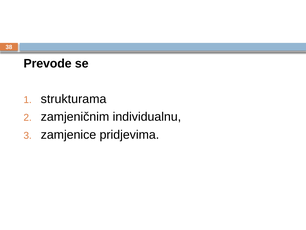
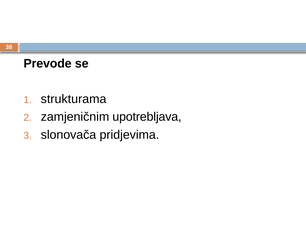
individualnu: individualnu -> upotrebljava
zamjenice: zamjenice -> slonovača
